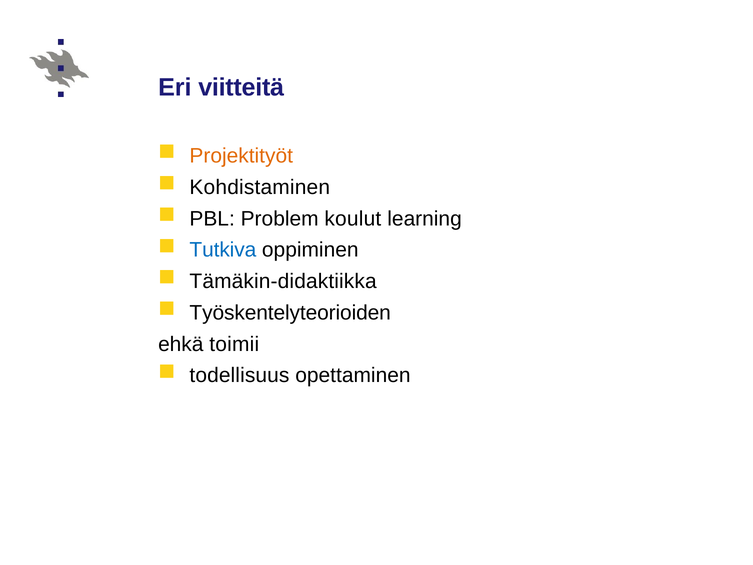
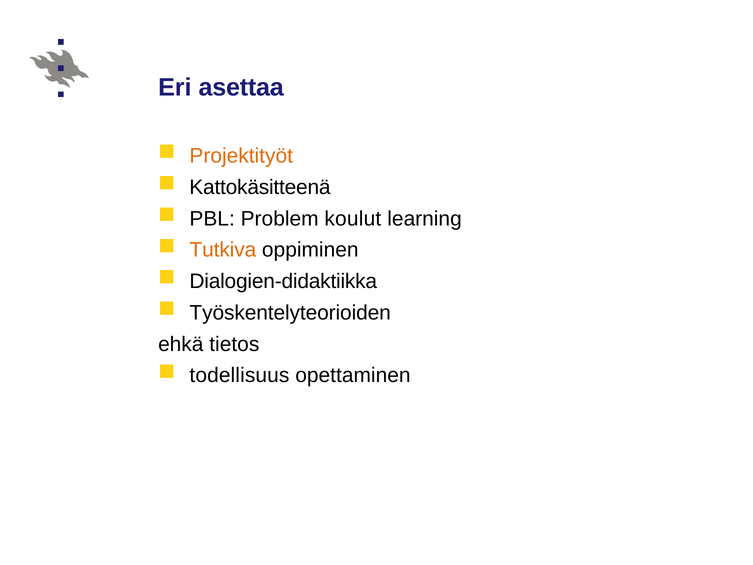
viitteitä: viitteitä -> asettaa
Kohdistaminen: Kohdistaminen -> Kattokäsitteenä
Tutkiva colour: blue -> orange
Tämäkin-didaktiikka: Tämäkin-didaktiikka -> Dialogien-didaktiikka
toimii: toimii -> tietos
